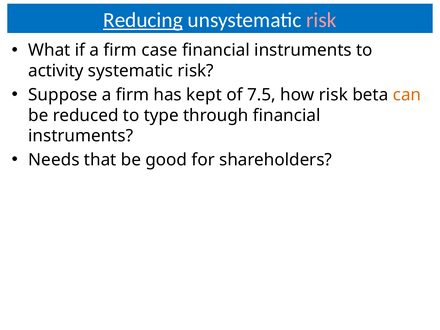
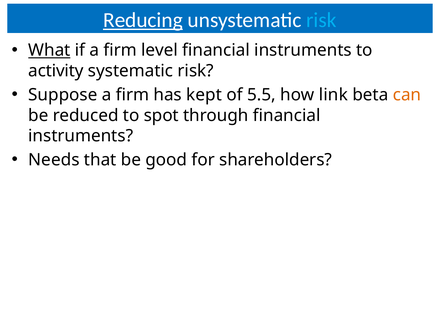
risk at (321, 20) colour: pink -> light blue
What underline: none -> present
case: case -> level
7.5: 7.5 -> 5.5
how risk: risk -> link
type: type -> spot
